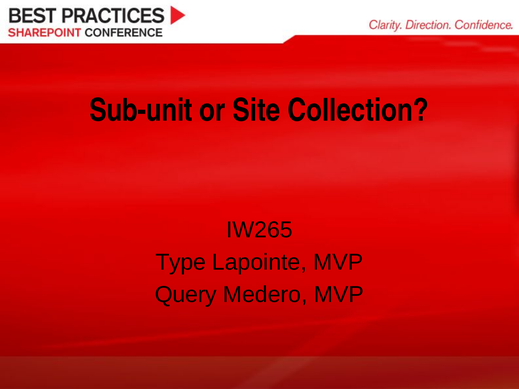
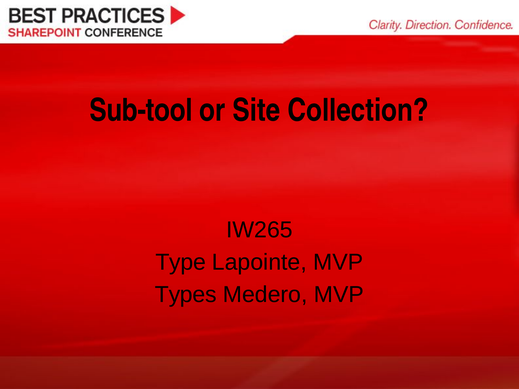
Sub-unit: Sub-unit -> Sub-tool
Query: Query -> Types
